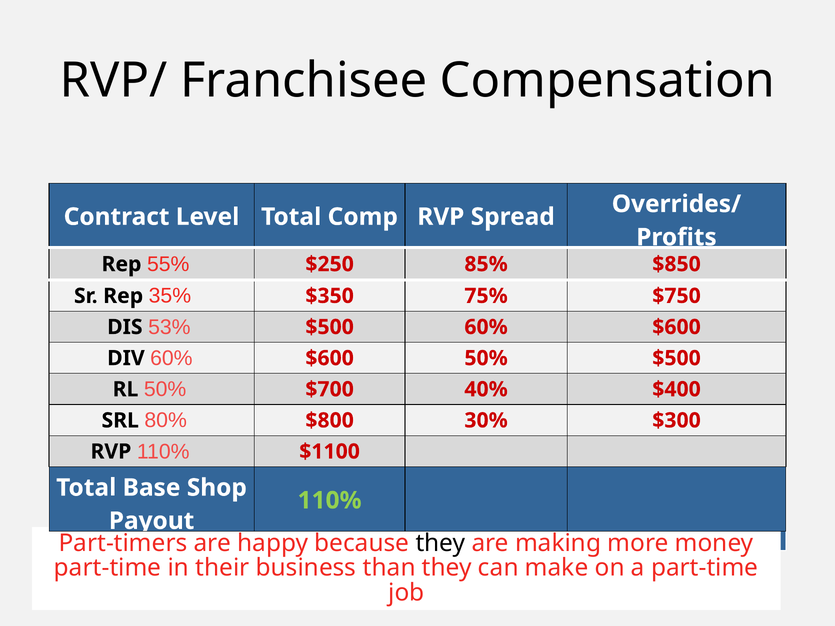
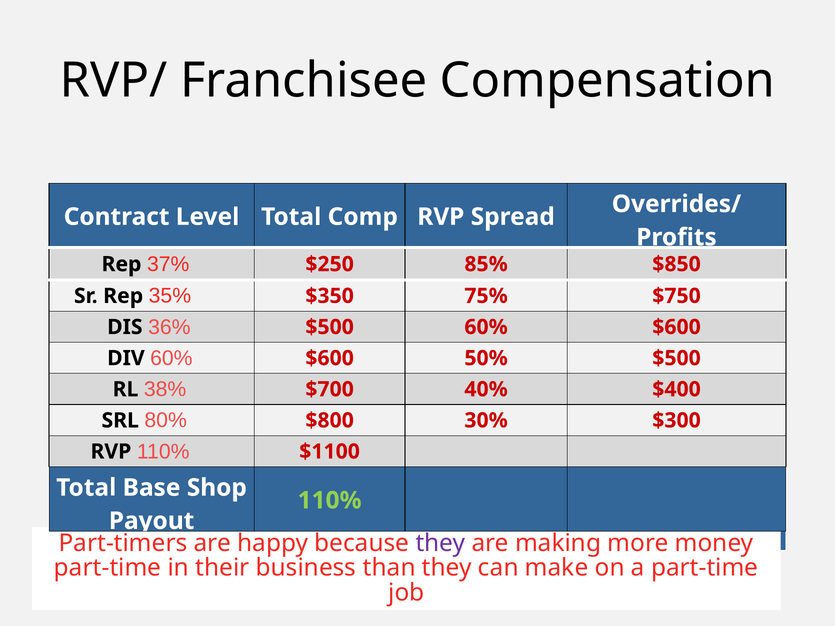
55%: 55% -> 37%
53%: 53% -> 36%
50% at (165, 389): 50% -> 38%
they at (440, 543) colour: black -> purple
